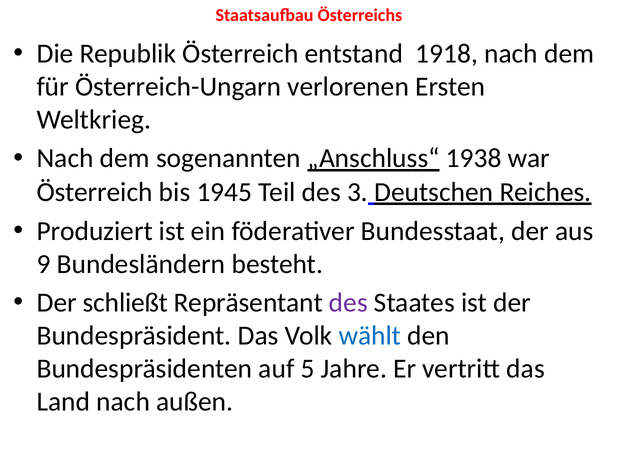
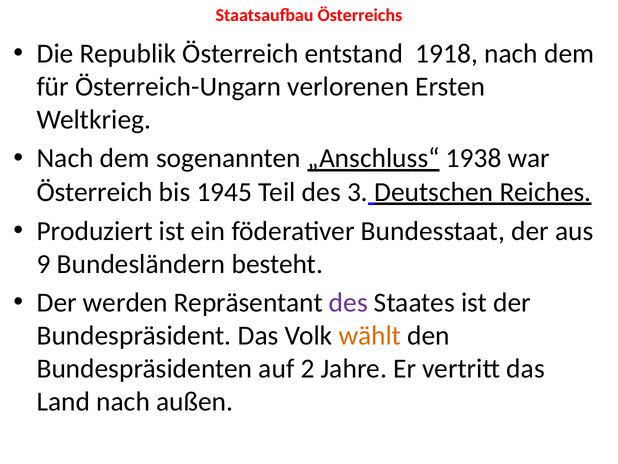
schließt: schließt -> werden
wählt colour: blue -> orange
5: 5 -> 2
